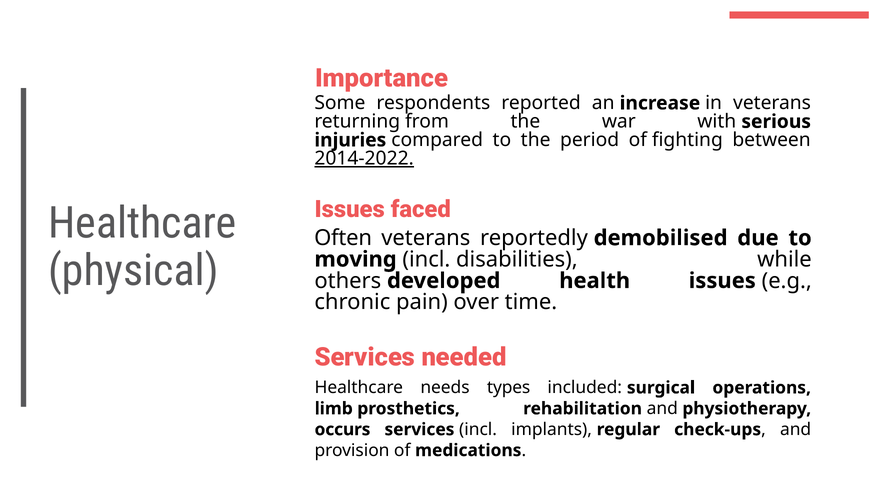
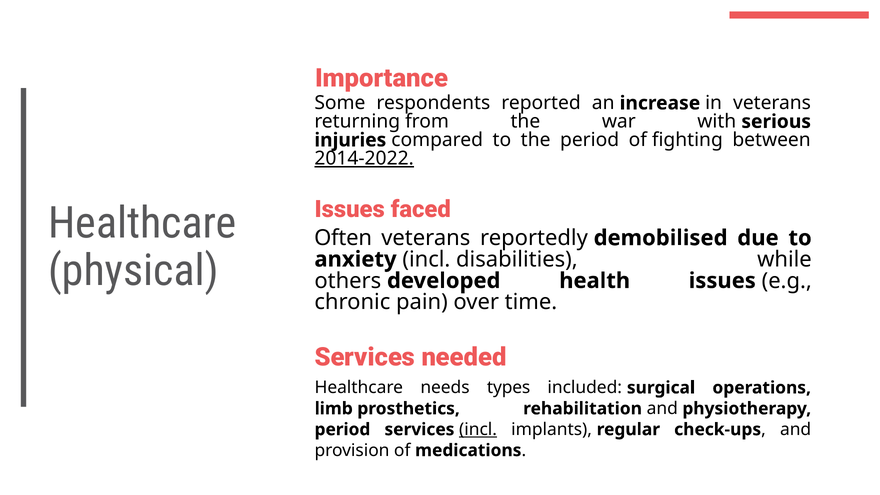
moving: moving -> anxiety
occurs at (342, 429): occurs -> period
incl at (478, 429) underline: none -> present
